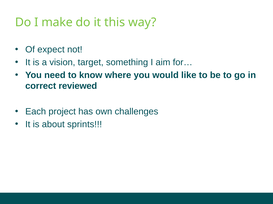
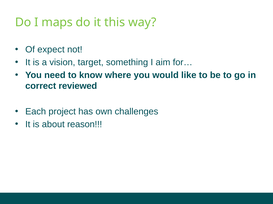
make: make -> maps
sprints: sprints -> reason
